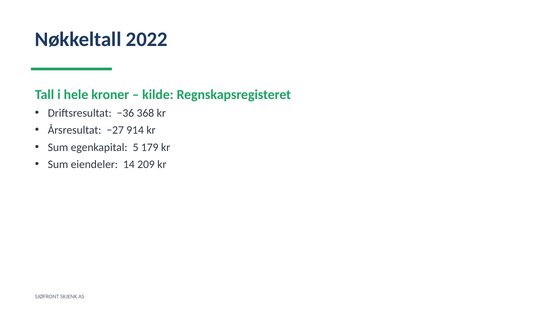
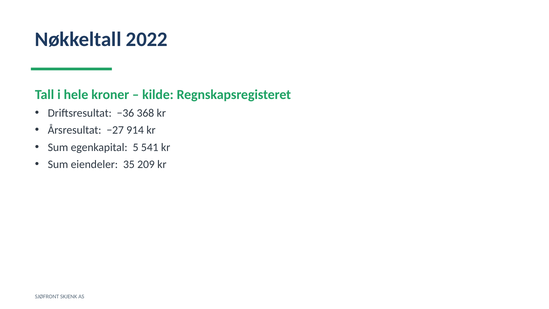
179: 179 -> 541
14: 14 -> 35
